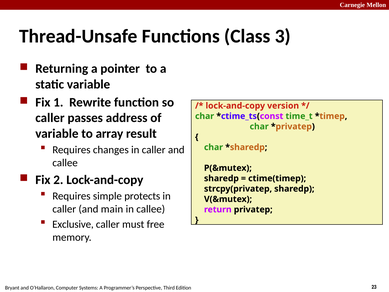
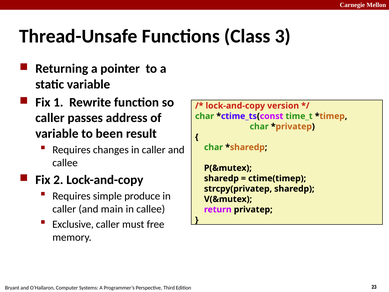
array: array -> been
protects: protects -> produce
